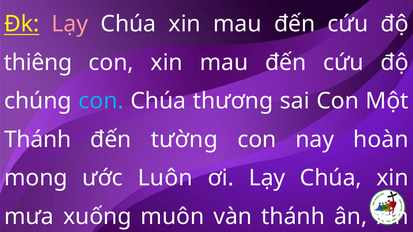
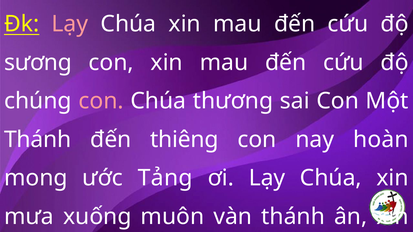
thiêng: thiêng -> sương
con at (101, 101) colour: light blue -> pink
tường: tường -> thiêng
Luôn: Luôn -> Tảng
